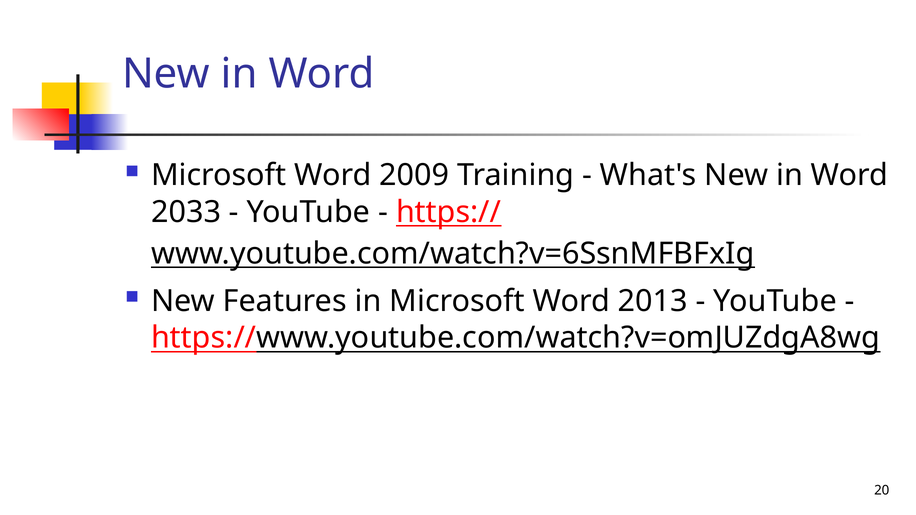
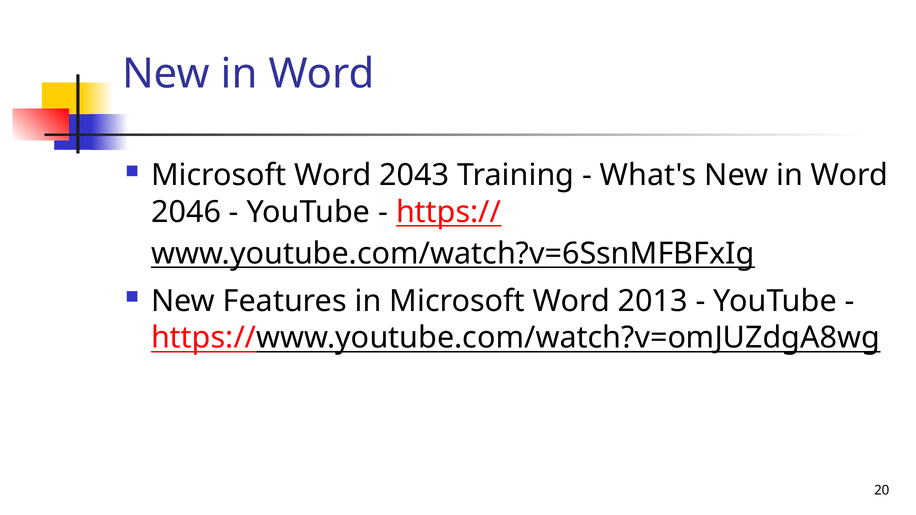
2009: 2009 -> 2043
2033: 2033 -> 2046
